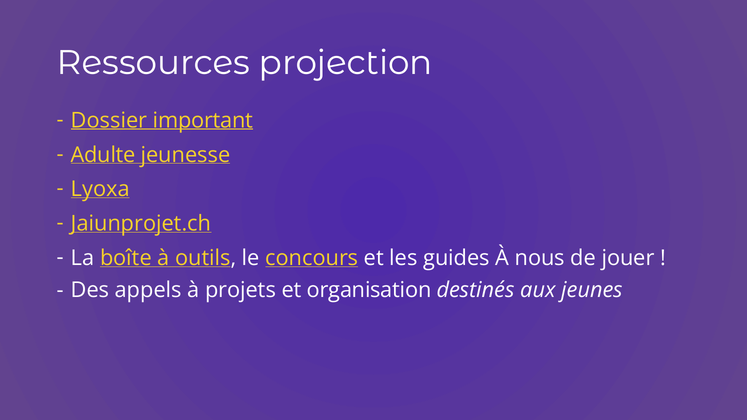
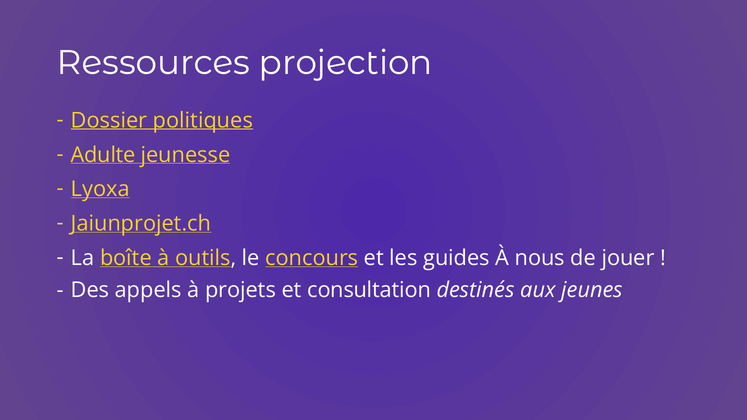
important: important -> politiques
organisation: organisation -> consultation
